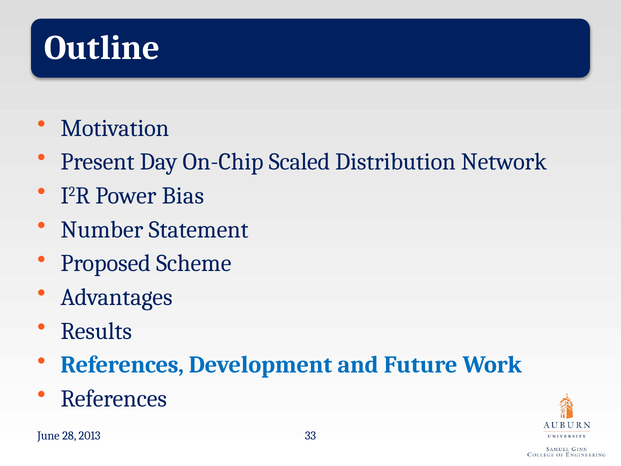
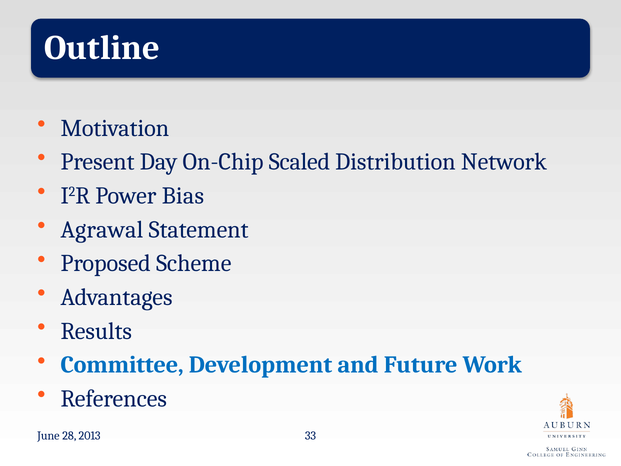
Number: Number -> Agrawal
References at (122, 365): References -> Committee
